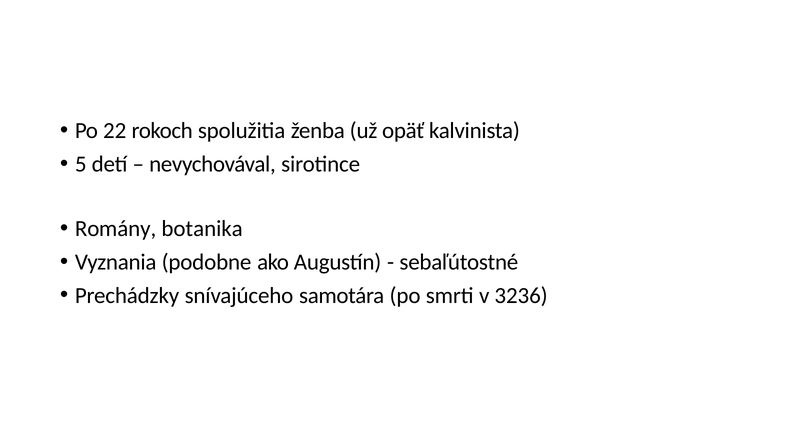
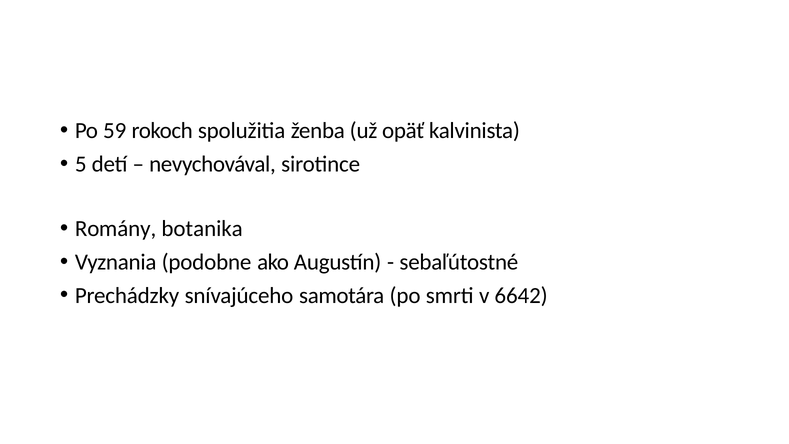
22: 22 -> 59
3236: 3236 -> 6642
